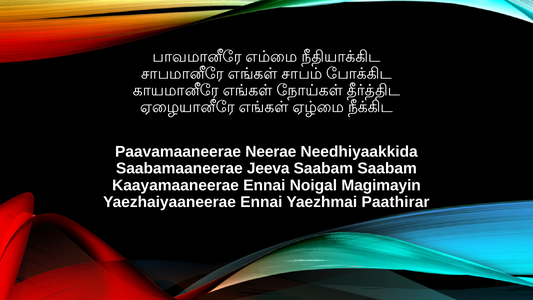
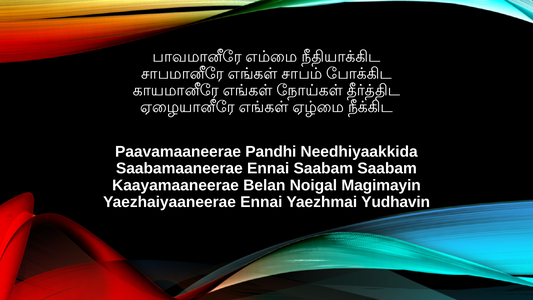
Neerae: Neerae -> Pandhi
Saabamaaneerae Jeeva: Jeeva -> Ennai
Kaayamaaneerae Ennai: Ennai -> Belan
Paathirar: Paathirar -> Yudhavin
